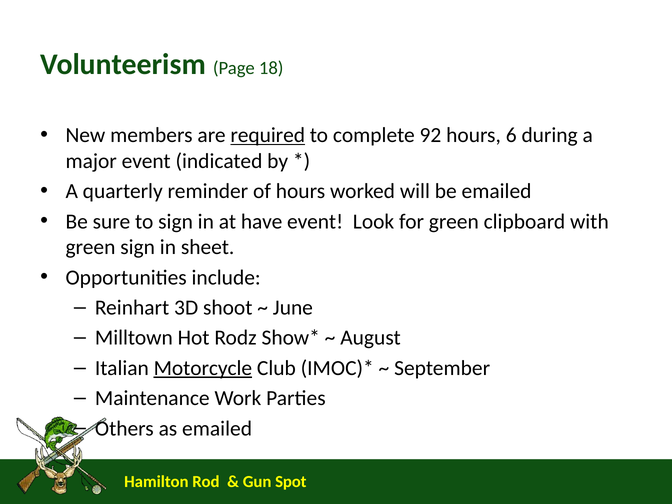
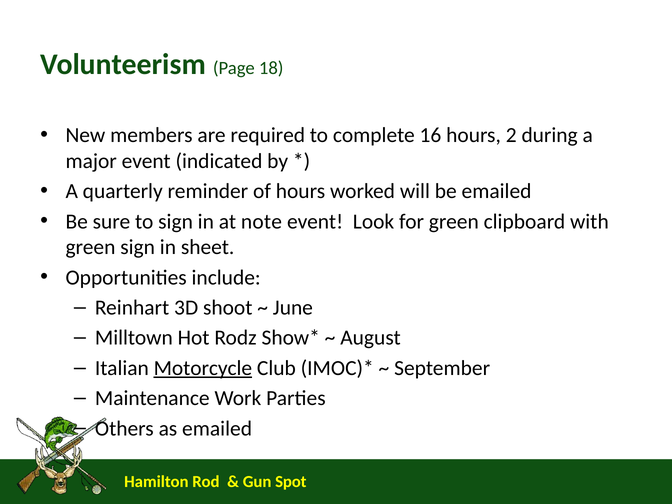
required underline: present -> none
92: 92 -> 16
6: 6 -> 2
have: have -> note
